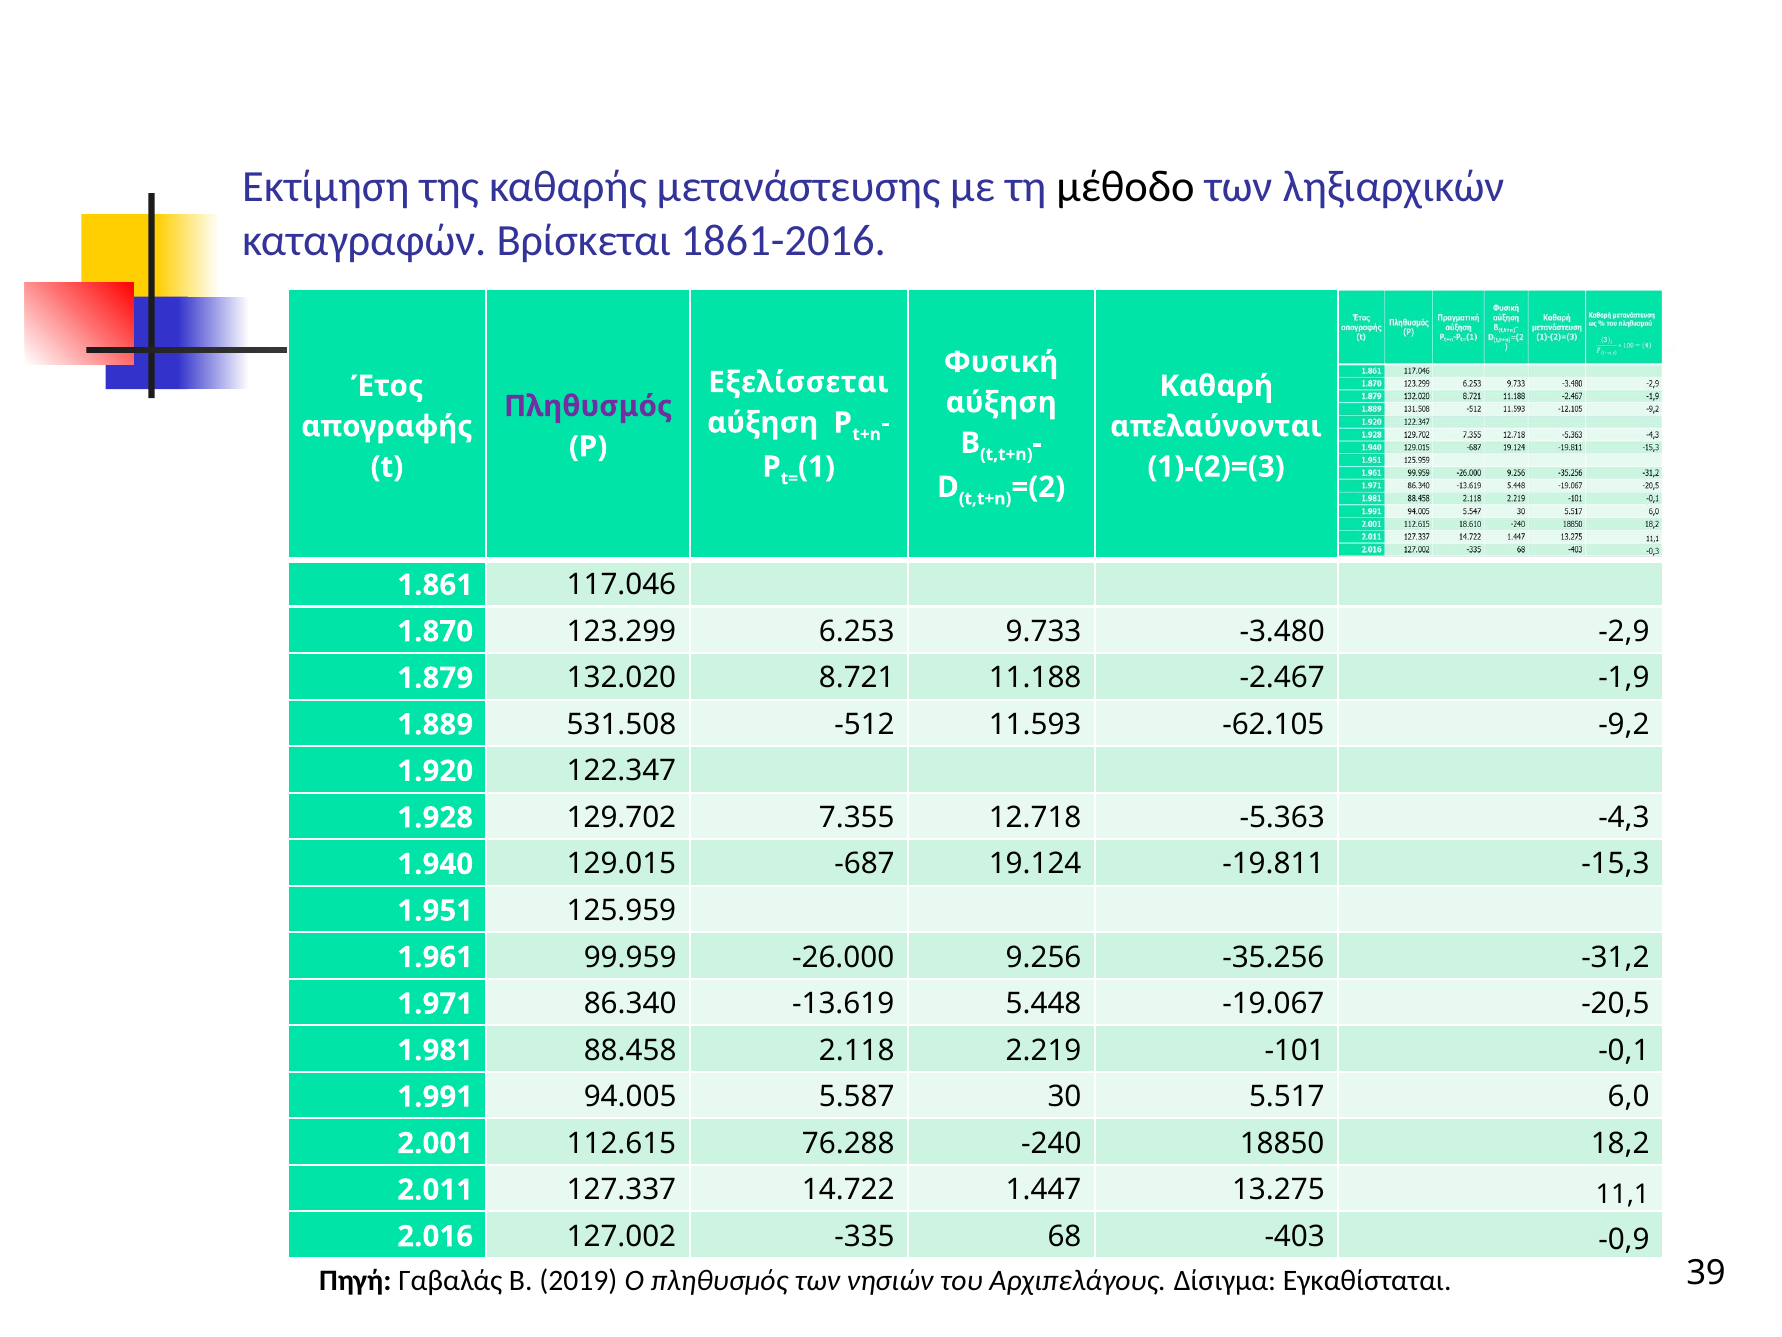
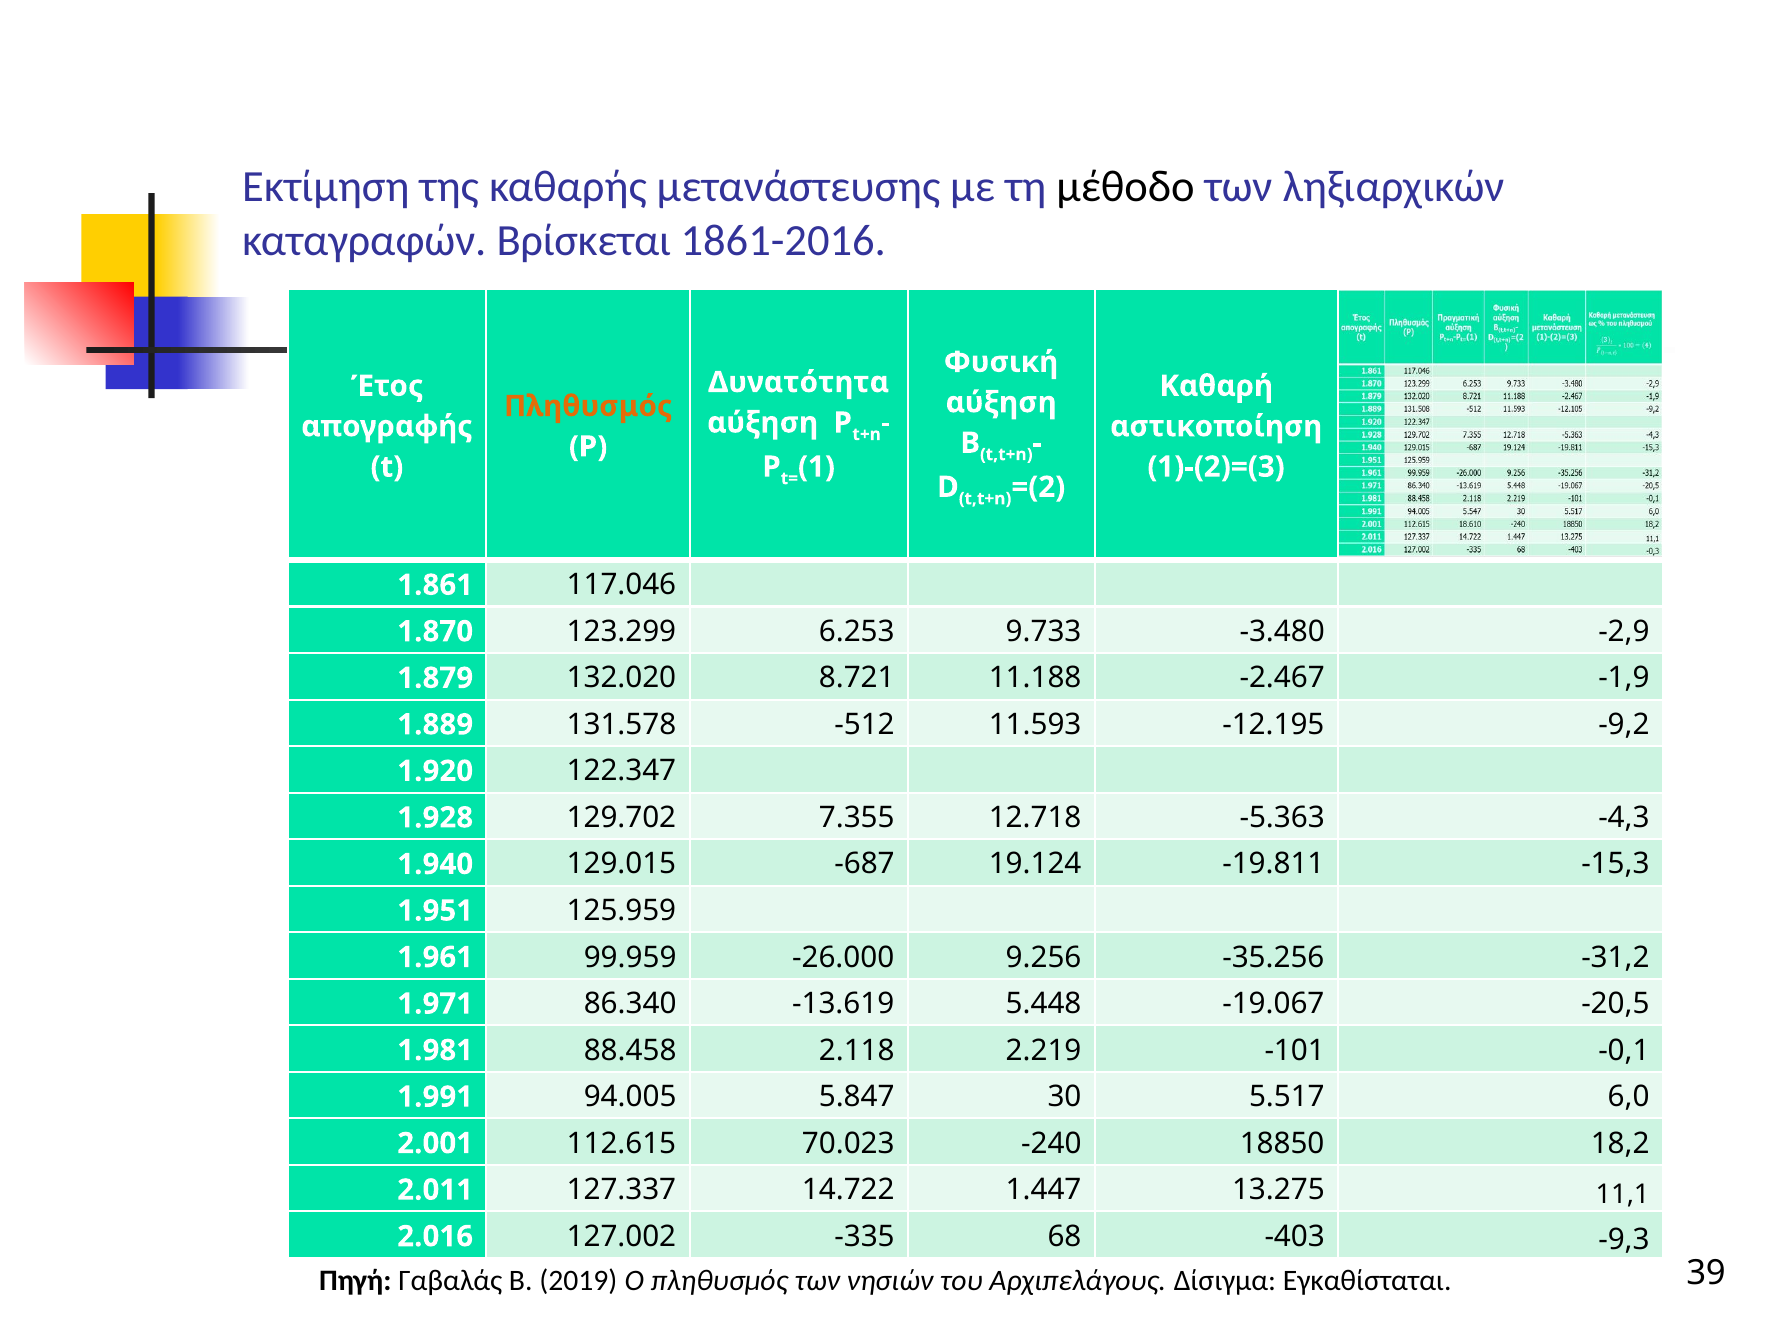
Εξελίσσεται: Εξελίσσεται -> Δυνατότητα
Πληθυσμός at (588, 406) colour: purple -> orange
απελαύνονται: απελαύνονται -> αστικοποίηση
531.508: 531.508 -> 131.578
-62.105: -62.105 -> -12.195
5.587: 5.587 -> 5.847
76.288: 76.288 -> 70.023
-0,9: -0,9 -> -9,3
